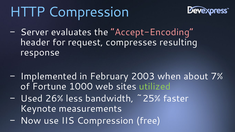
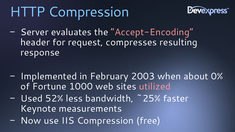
7%: 7% -> 0%
utilized colour: light green -> pink
26%: 26% -> 52%
